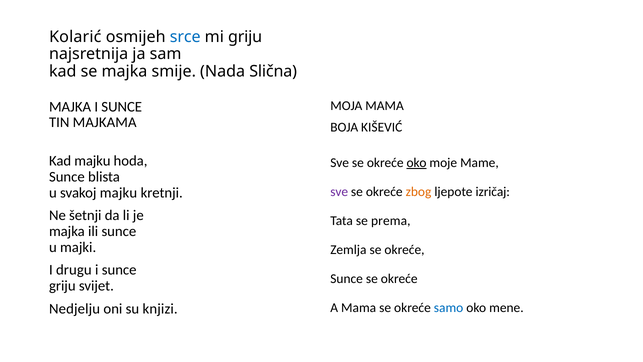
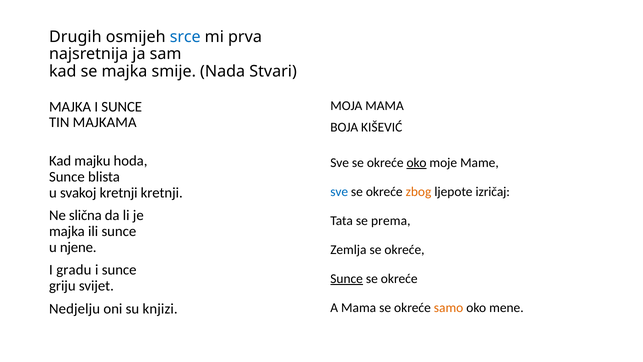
Kolarić: Kolarić -> Drugih
mi griju: griju -> prva
Slična: Slična -> Stvari
sve at (339, 192) colour: purple -> blue
svakoj majku: majku -> kretnji
šetnji: šetnji -> slična
majki: majki -> njene
drugu: drugu -> gradu
Sunce at (347, 278) underline: none -> present
samo colour: blue -> orange
